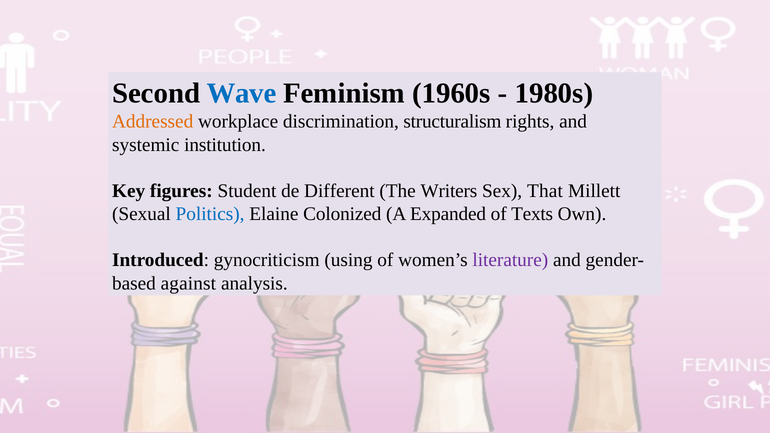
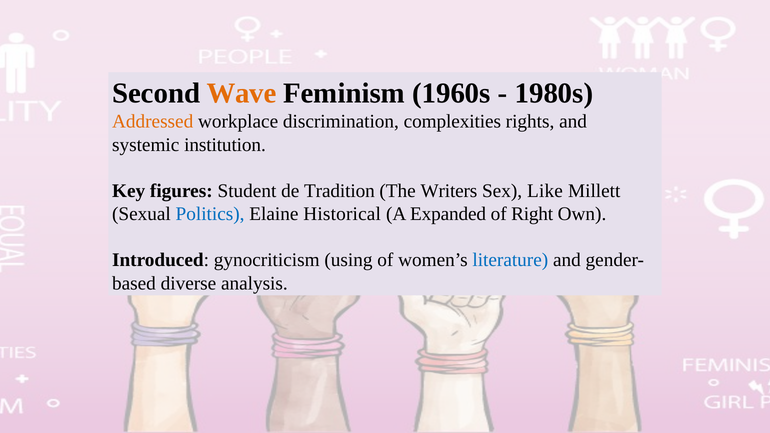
Wave colour: blue -> orange
structuralism: structuralism -> complexities
Different: Different -> Tradition
That: That -> Like
Colonized: Colonized -> Historical
Texts: Texts -> Right
literature colour: purple -> blue
against: against -> diverse
